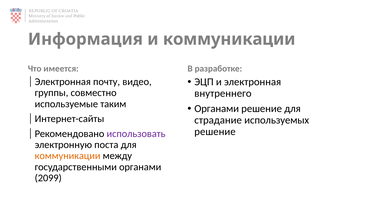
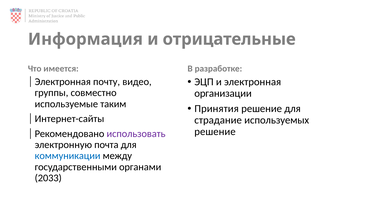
и коммуникации: коммуникации -> отрицательные
внутреннего: внутреннего -> организации
Органами at (217, 109): Органами -> Принятия
поста: поста -> почта
коммуникации at (68, 156) colour: orange -> blue
2099: 2099 -> 2033
